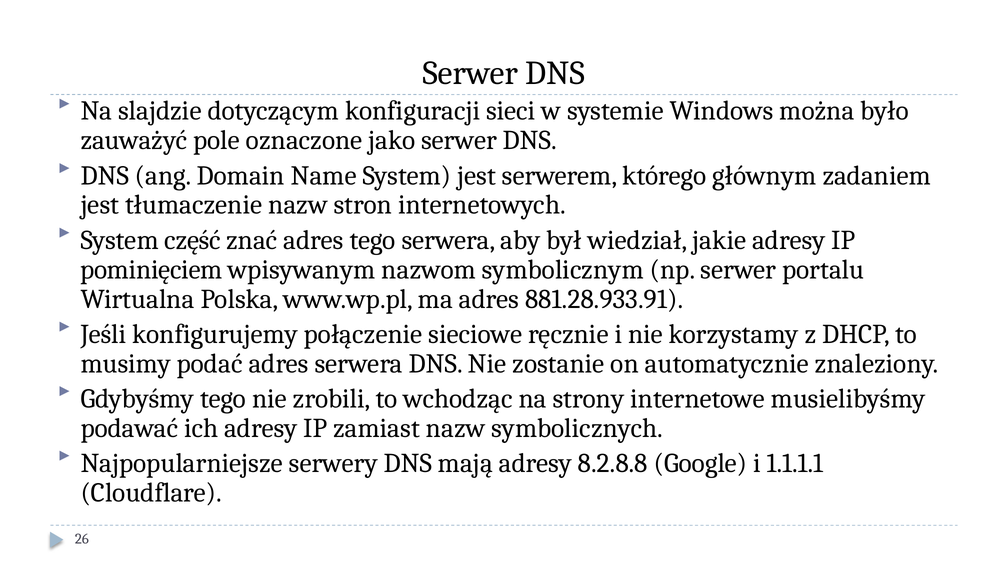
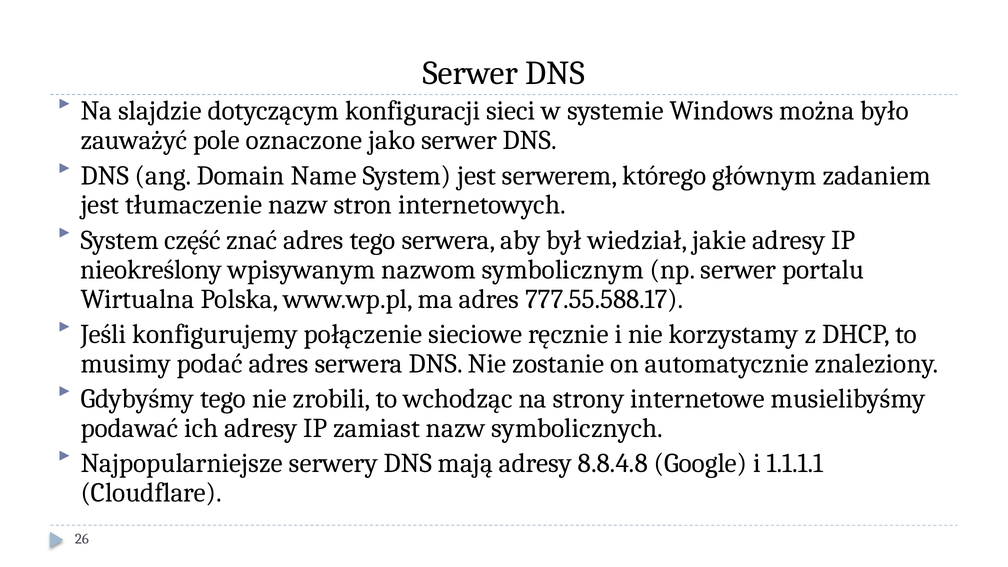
pominięciem: pominięciem -> nieokreślony
881.28.933.91: 881.28.933.91 -> 777.55.588.17
8.2.8.8: 8.2.8.8 -> 8.8.4.8
